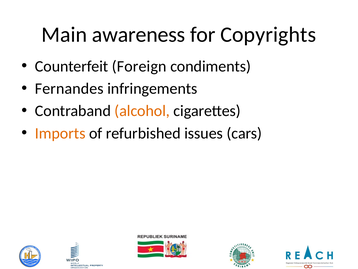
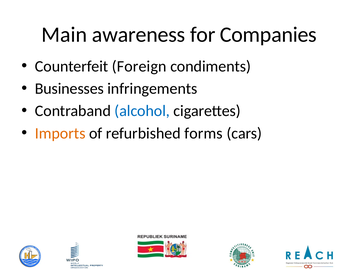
Copyrights: Copyrights -> Companies
Fernandes: Fernandes -> Businesses
alcohol colour: orange -> blue
issues: issues -> forms
